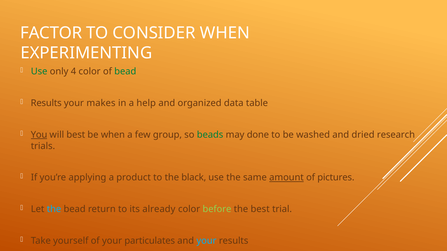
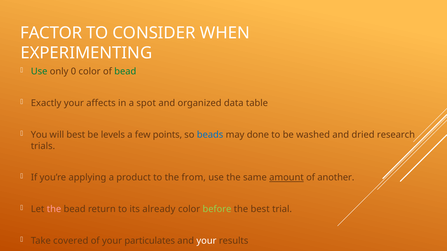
4: 4 -> 0
Results at (46, 103): Results -> Exactly
makes: makes -> affects
help: help -> spot
You underline: present -> none
be when: when -> levels
group: group -> points
beads colour: green -> blue
black: black -> from
pictures: pictures -> another
the at (54, 210) colour: light blue -> pink
yourself: yourself -> covered
your at (206, 241) colour: light blue -> white
